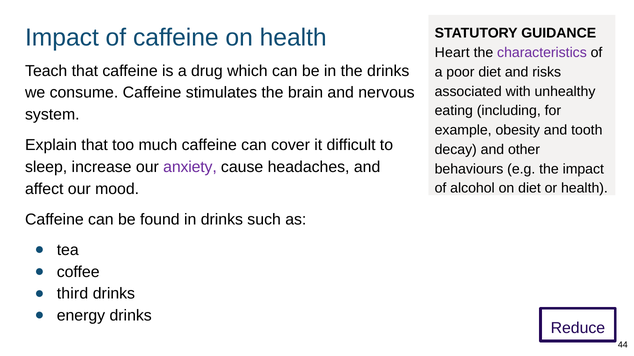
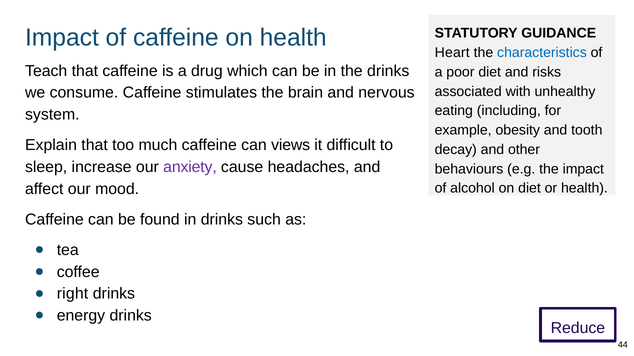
characteristics colour: purple -> blue
cover: cover -> views
third: third -> right
